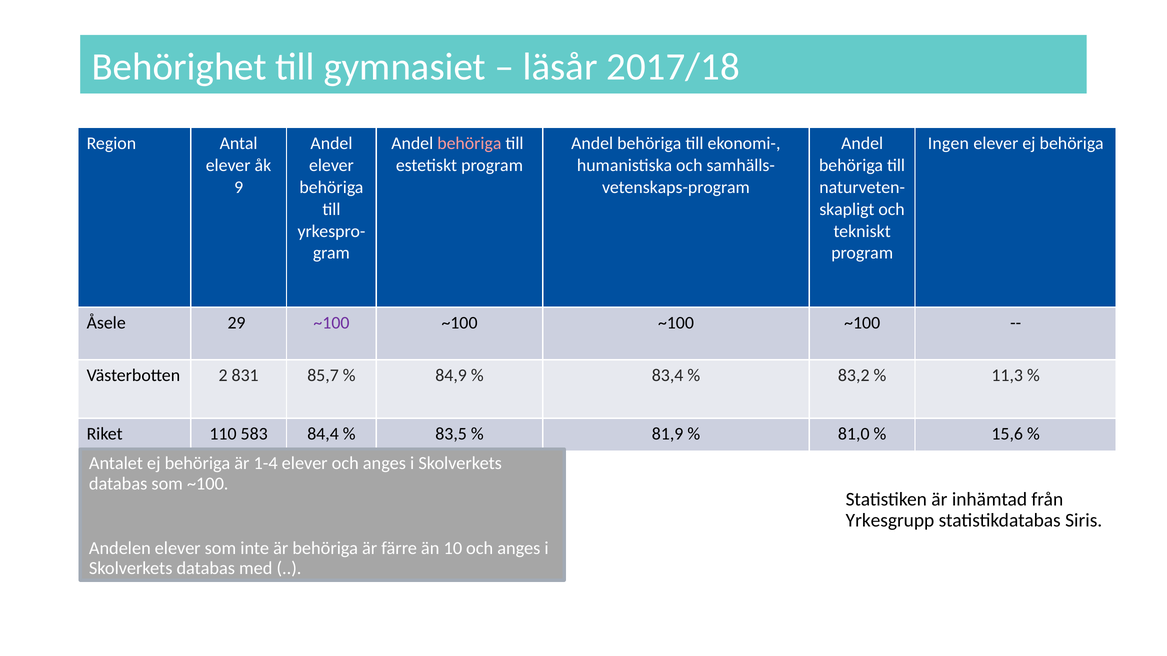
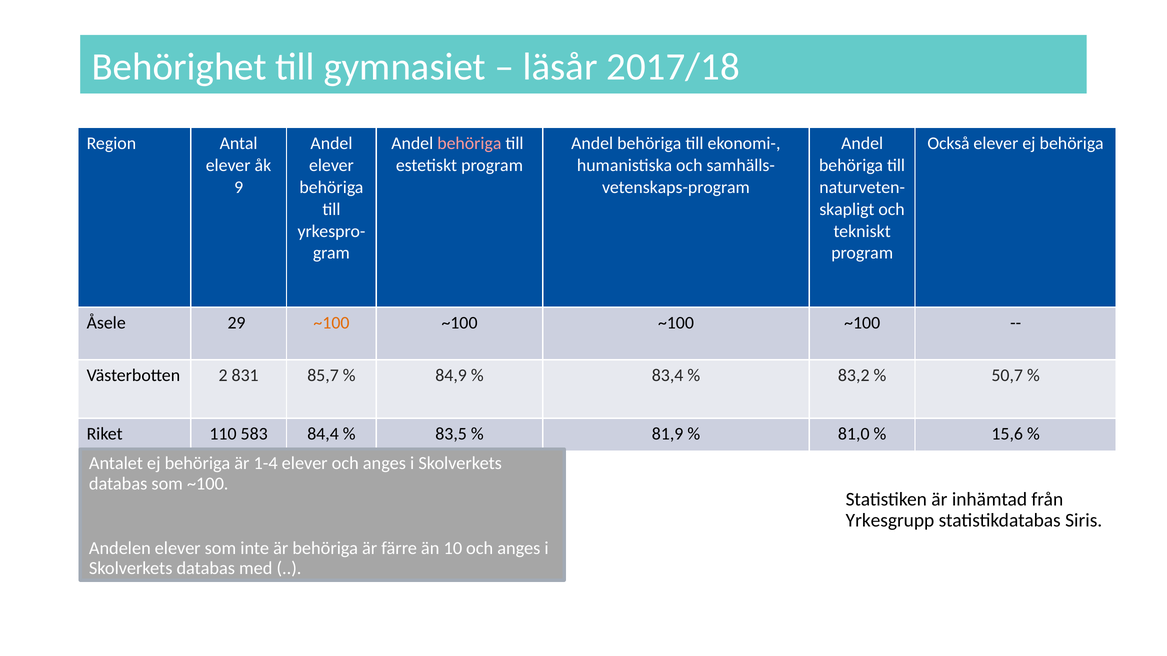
Ingen: Ingen -> Också
~100 at (331, 323) colour: purple -> orange
11,3: 11,3 -> 50,7
